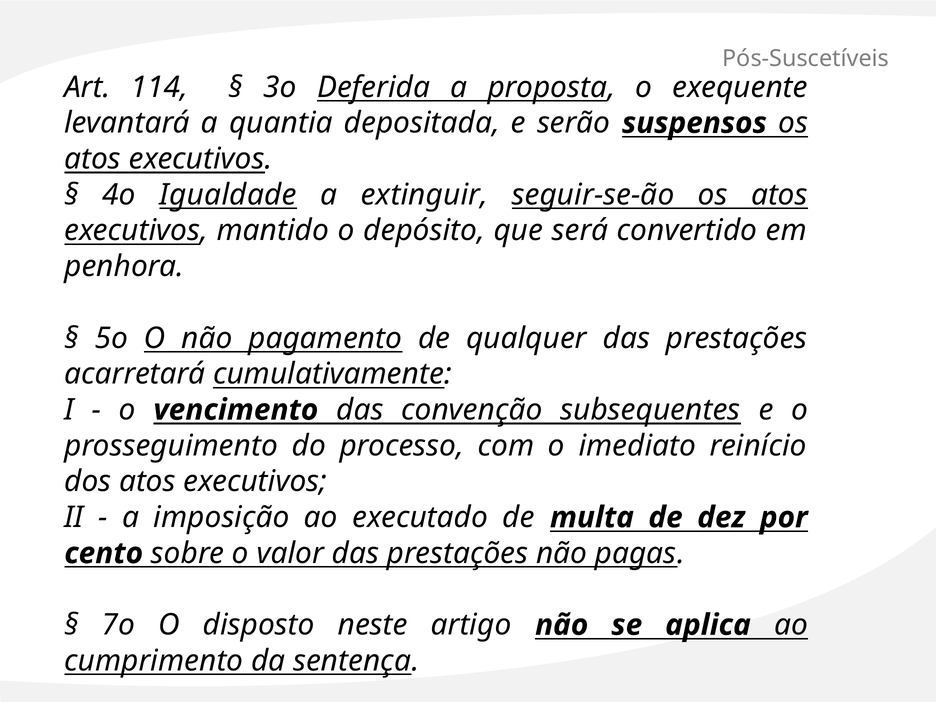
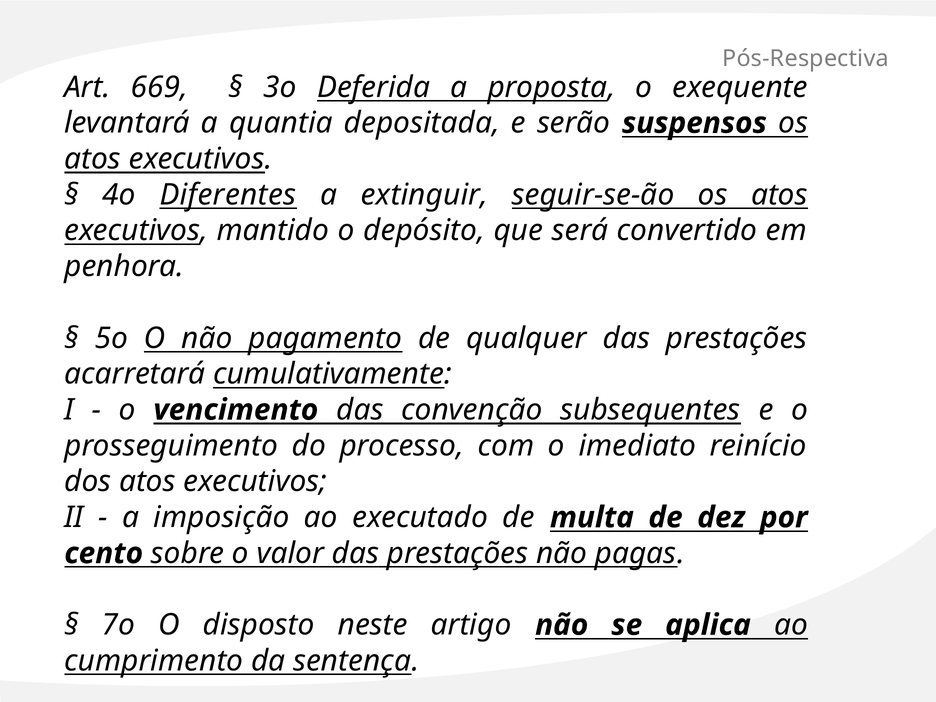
Pós-Suscetíveis: Pós-Suscetíveis -> Pós-Respectiva
114: 114 -> 669
Igualdade: Igualdade -> Diferentes
